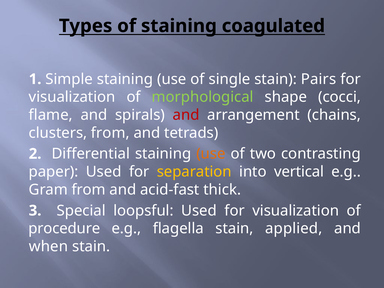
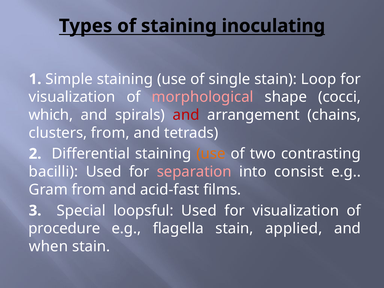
coagulated: coagulated -> inoculating
Pairs: Pairs -> Loop
morphological colour: light green -> pink
flame: flame -> which
paper: paper -> bacilli
separation colour: yellow -> pink
vertical: vertical -> consist
thick: thick -> films
